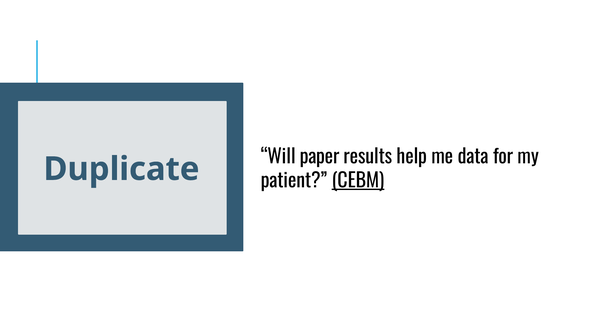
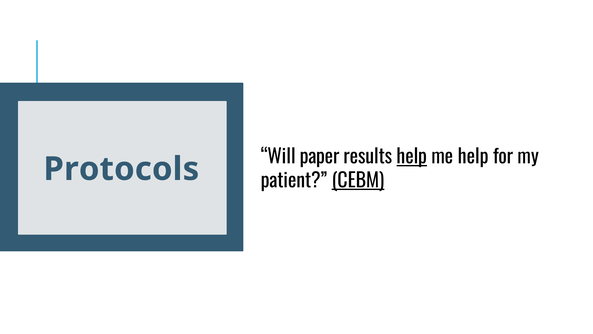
help at (412, 157) underline: none -> present
me data: data -> help
Duplicate: Duplicate -> Protocols
